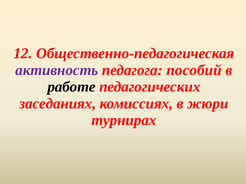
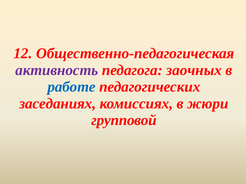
пособий: пособий -> заочных
работе colour: black -> blue
турнирах: турнирах -> групповой
